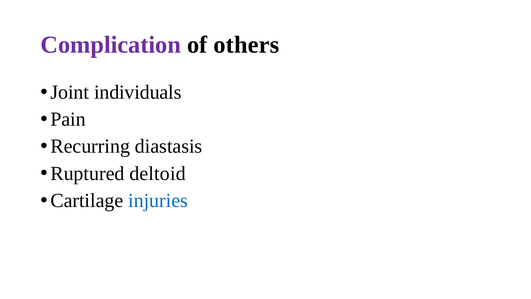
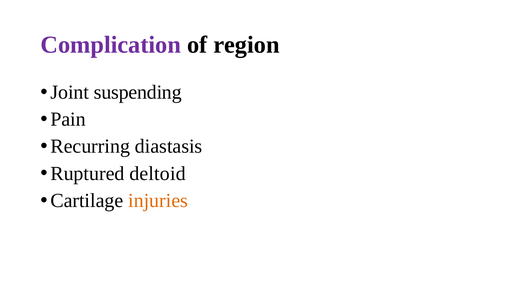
others: others -> region
individuals: individuals -> suspending
injuries colour: blue -> orange
